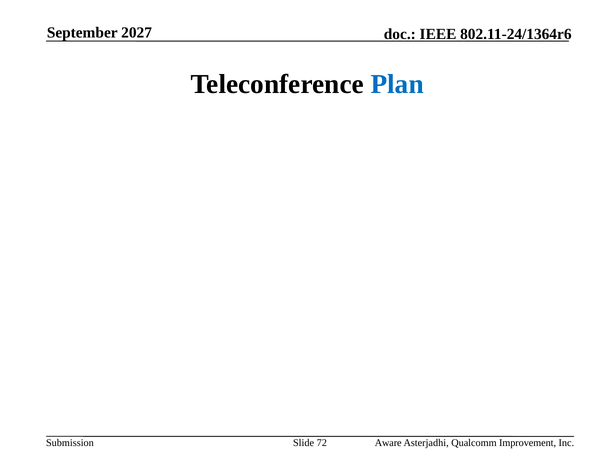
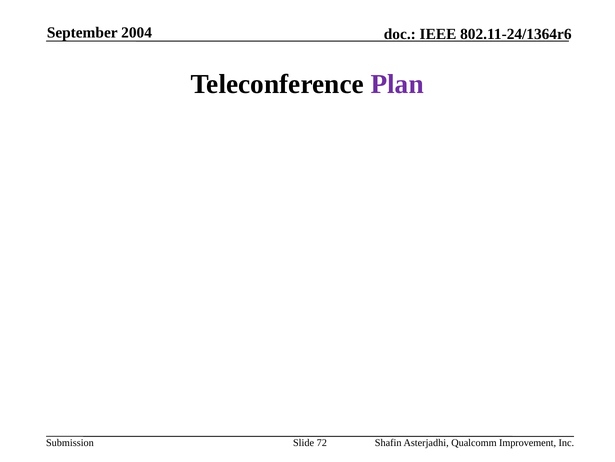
2027: 2027 -> 2004
Plan colour: blue -> purple
Aware: Aware -> Shafin
